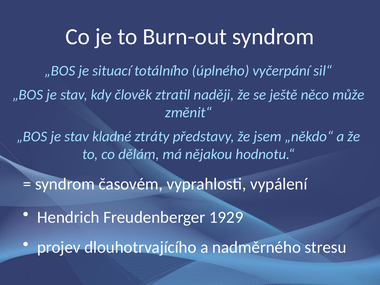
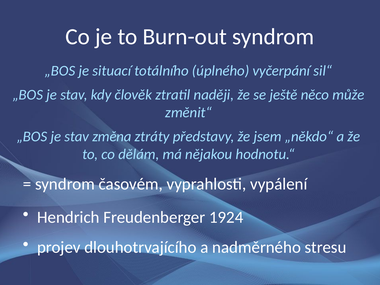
kladné: kladné -> změna
1929: 1929 -> 1924
